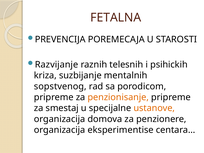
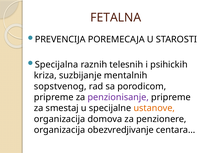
Razvijanje: Razvijanje -> Specijalna
penzionisanje colour: orange -> purple
eksperimentise: eksperimentise -> obezvredjivanje
